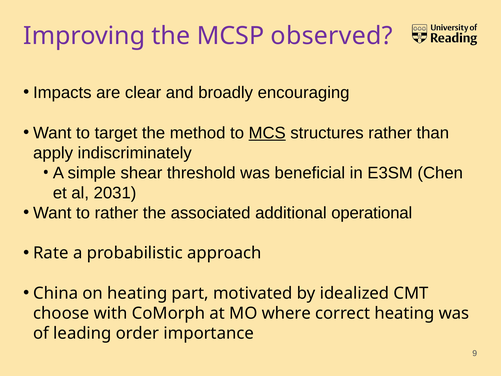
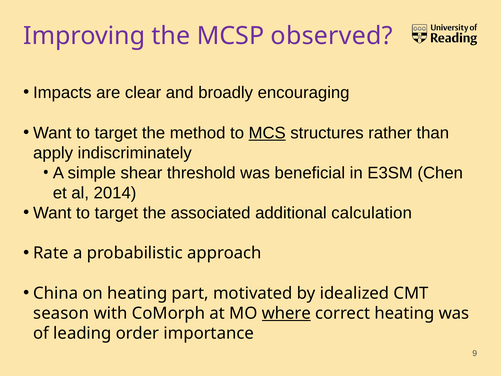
2031: 2031 -> 2014
rather at (116, 213): rather -> target
operational: operational -> calculation
choose: choose -> season
where underline: none -> present
